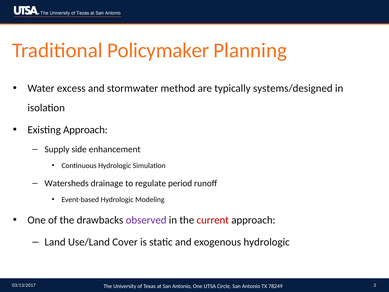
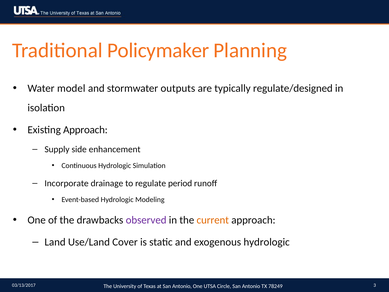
excess: excess -> model
method: method -> outputs
systems/designed: systems/designed -> regulate/designed
Watersheds: Watersheds -> Incorporate
current colour: red -> orange
